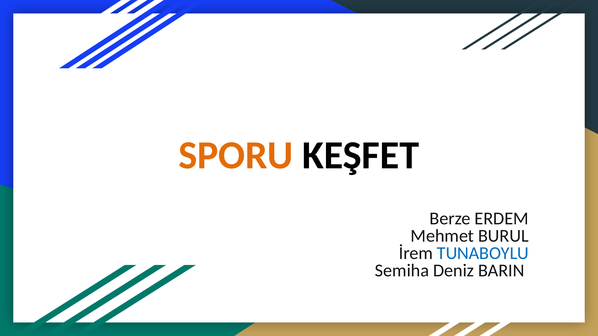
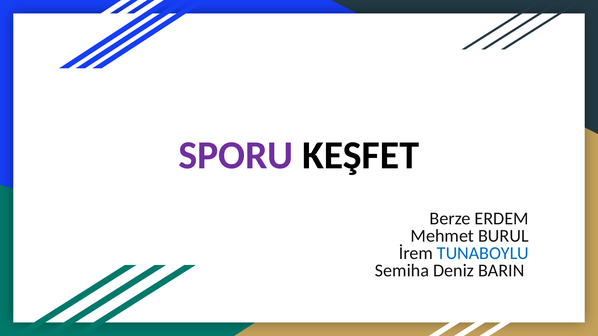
SPORU colour: orange -> purple
